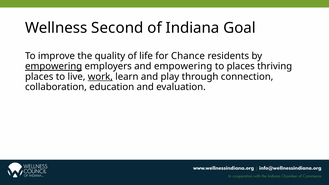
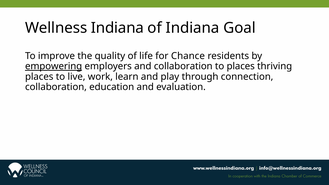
Wellness Second: Second -> Indiana
and empowering: empowering -> collaboration
work underline: present -> none
